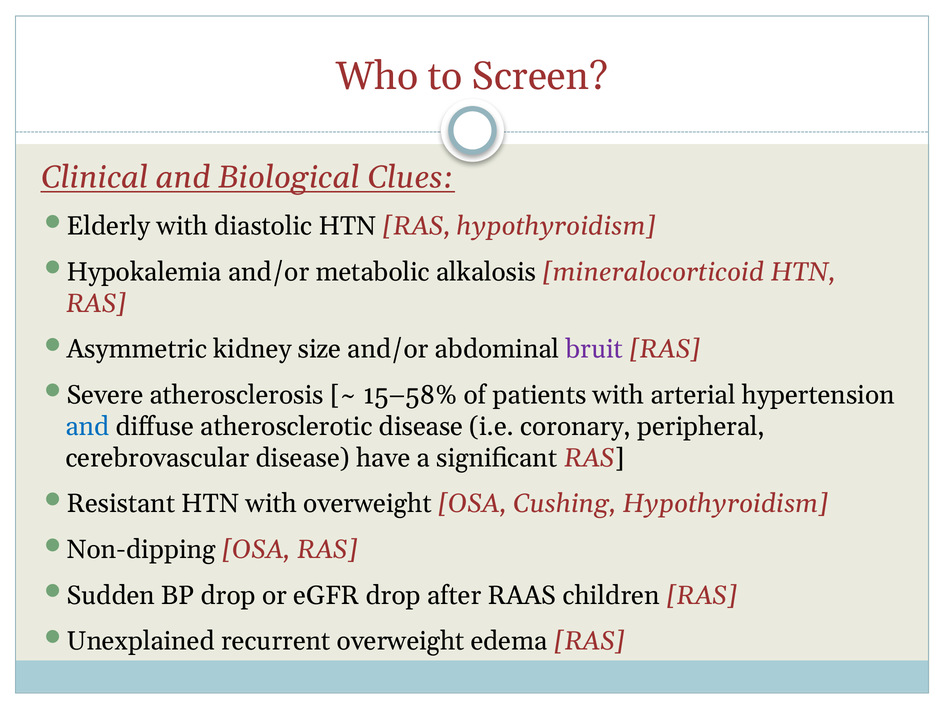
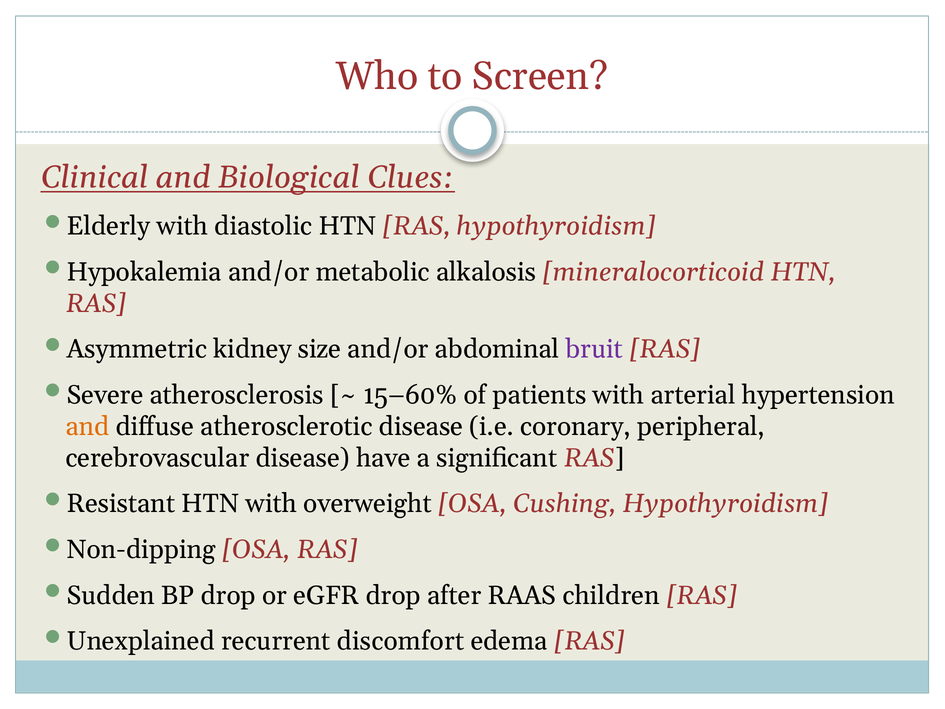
15–58%: 15–58% -> 15–60%
and at (87, 426) colour: blue -> orange
recurrent overweight: overweight -> discomfort
